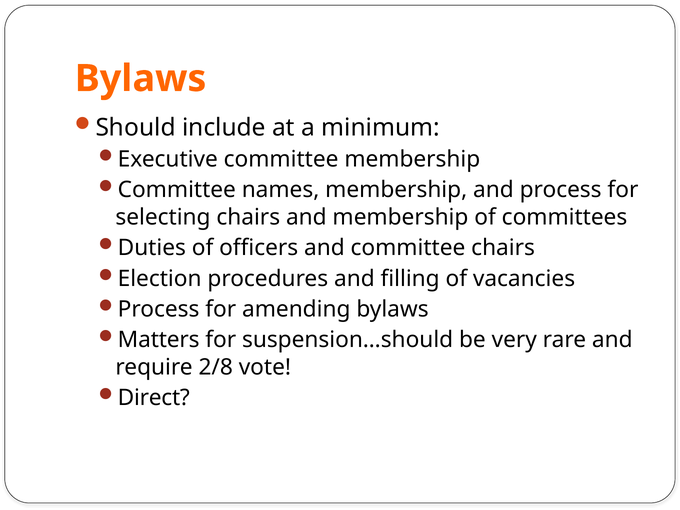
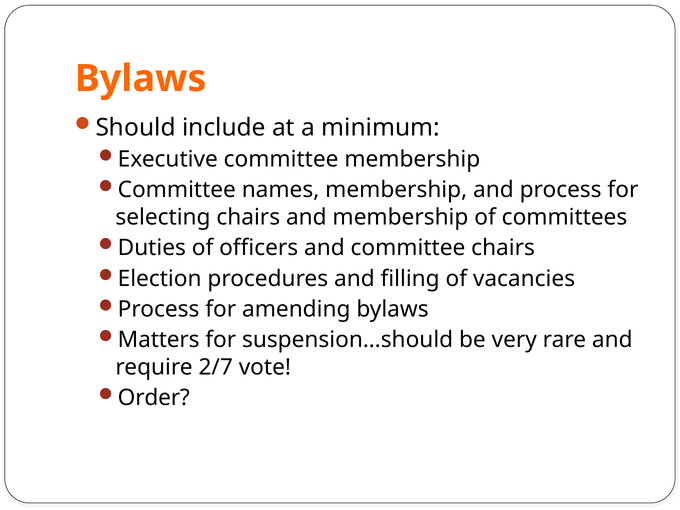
2/8: 2/8 -> 2/7
Direct: Direct -> Order
